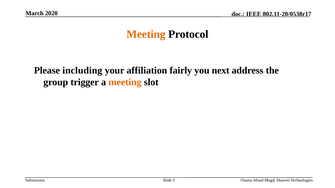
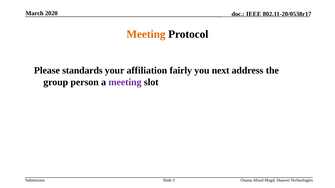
including: including -> standards
trigger: trigger -> person
meeting at (125, 82) colour: orange -> purple
